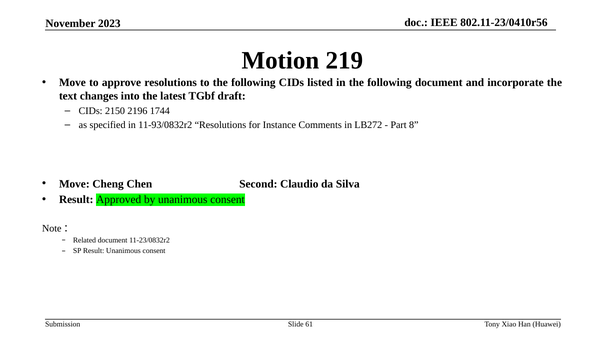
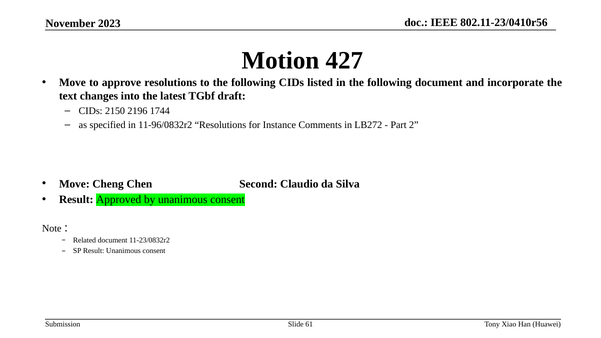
219: 219 -> 427
11-93/0832r2: 11-93/0832r2 -> 11-96/0832r2
8: 8 -> 2
